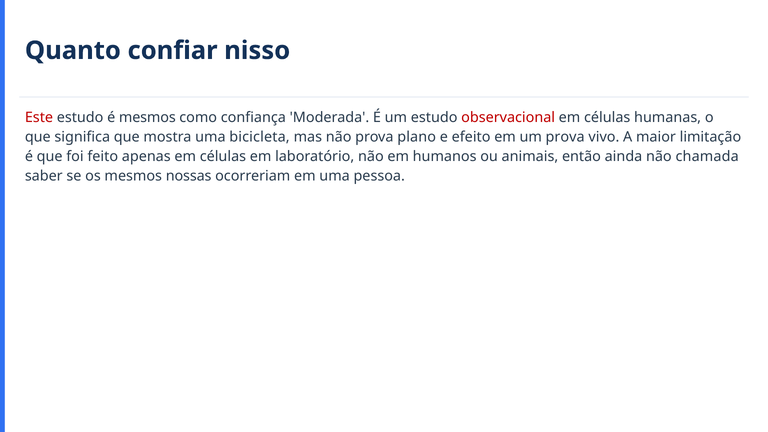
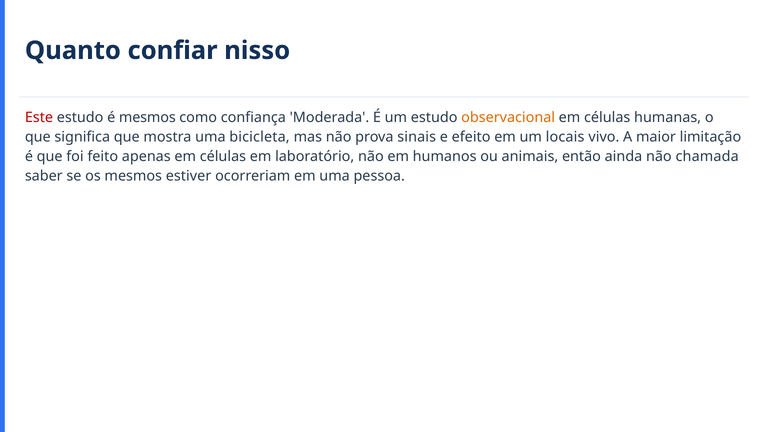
observacional colour: red -> orange
plano: plano -> sinais
um prova: prova -> locais
nossas: nossas -> estiver
